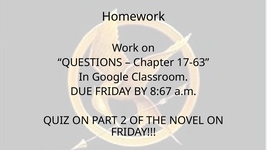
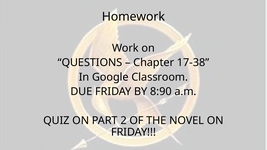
17-63: 17-63 -> 17-38
8:67: 8:67 -> 8:90
